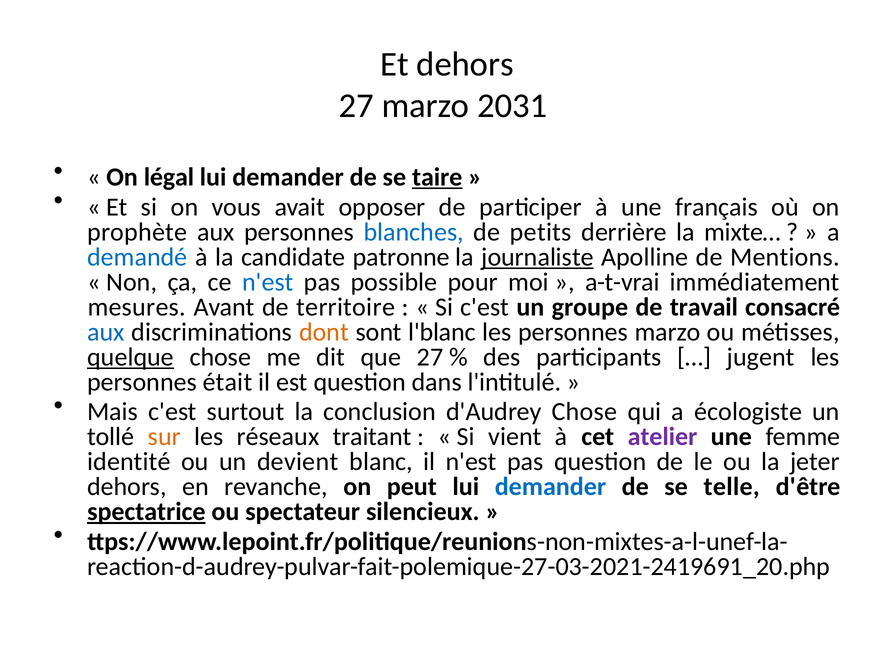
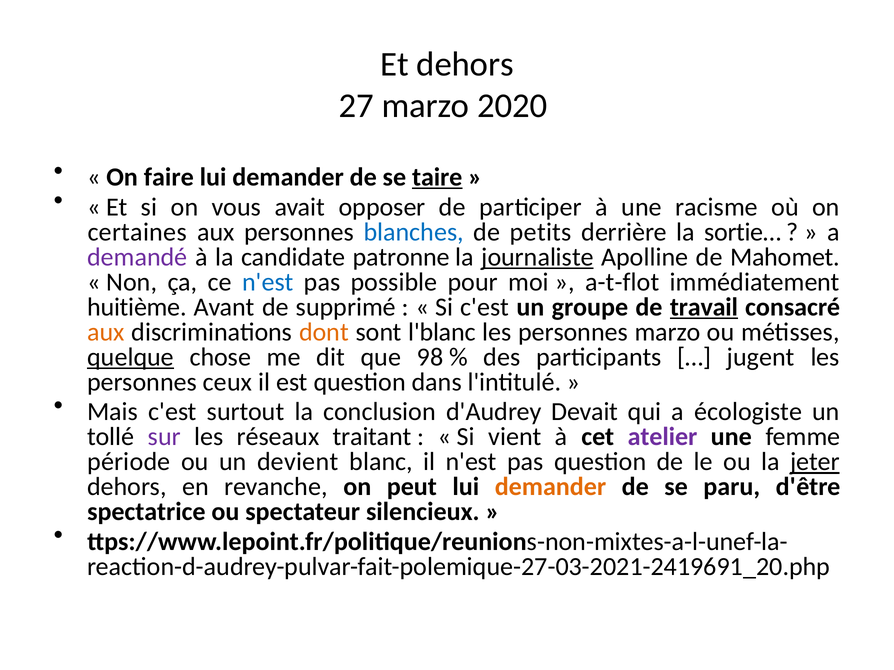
2031: 2031 -> 2020
légal: légal -> faire
français: français -> racisme
prophète: prophète -> certaines
mixte…: mixte… -> sortie…
demandé colour: blue -> purple
Mentions: Mentions -> Mahomet
a-t-vrai: a-t-vrai -> a-t-flot
mesures: mesures -> huitième
territoire: territoire -> supprimé
travail underline: none -> present
aux at (106, 332) colour: blue -> orange
que 27: 27 -> 98
était: était -> ceux
d'Audrey Chose: Chose -> Devait
sur colour: orange -> purple
identité: identité -> période
jeter underline: none -> present
demander at (550, 487) colour: blue -> orange
telle: telle -> paru
spectatrice underline: present -> none
